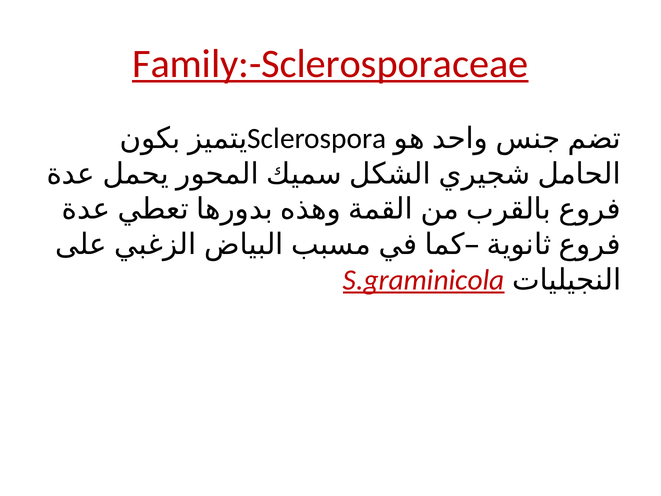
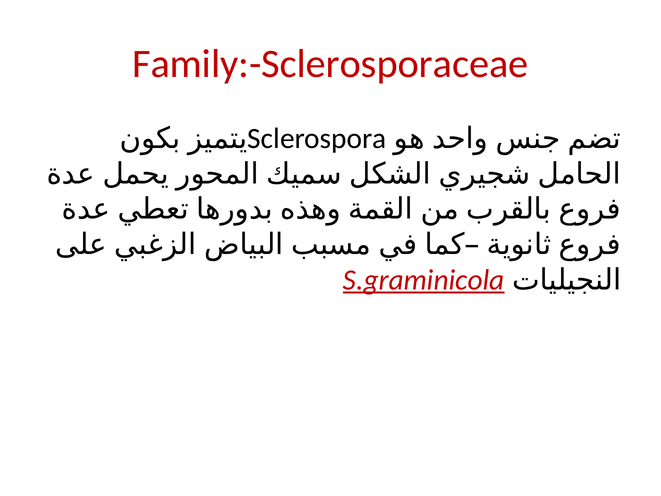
Family:-Sclerosporaceae underline: present -> none
